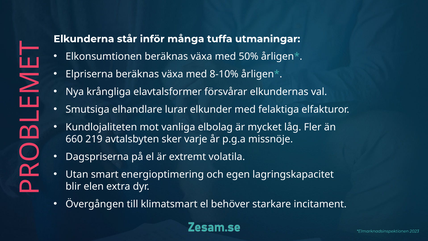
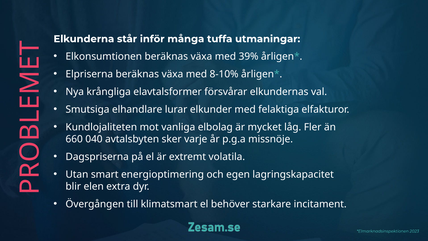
50%: 50% -> 39%
219: 219 -> 040
